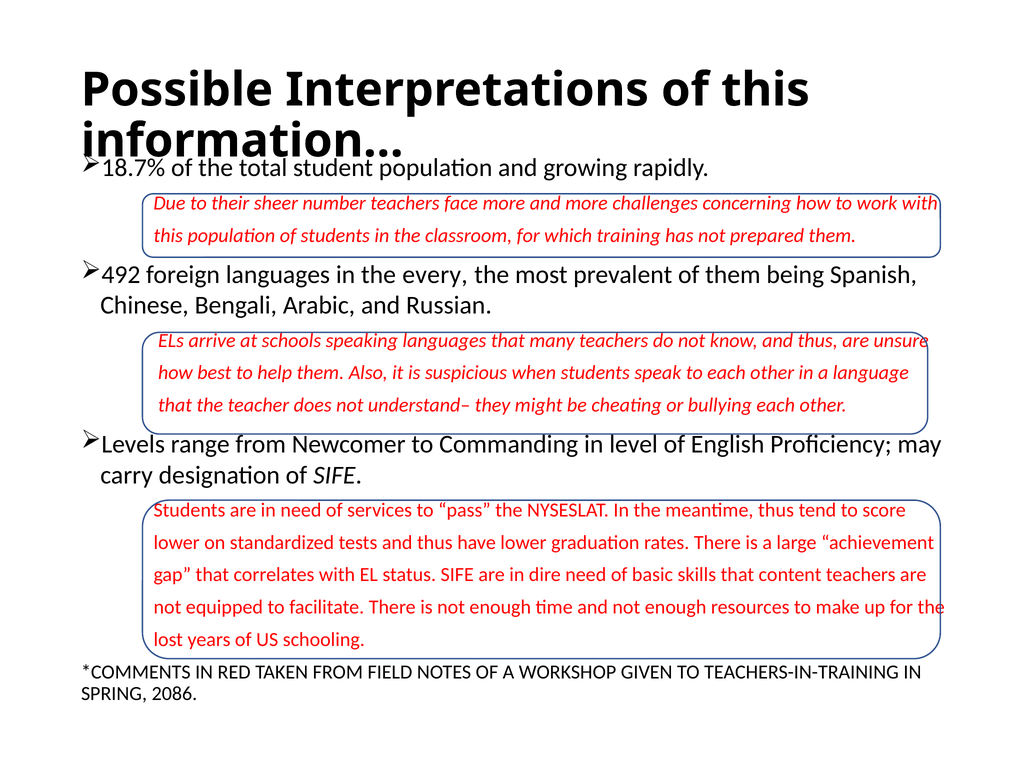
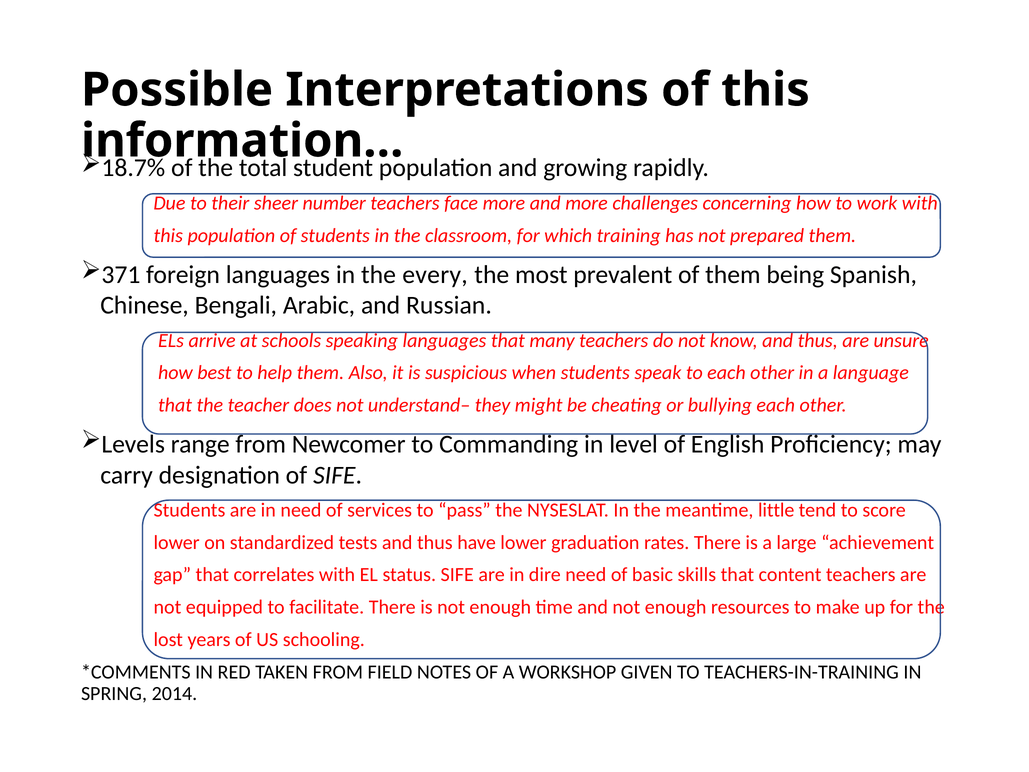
492: 492 -> 371
meantime thus: thus -> little
2086: 2086 -> 2014
